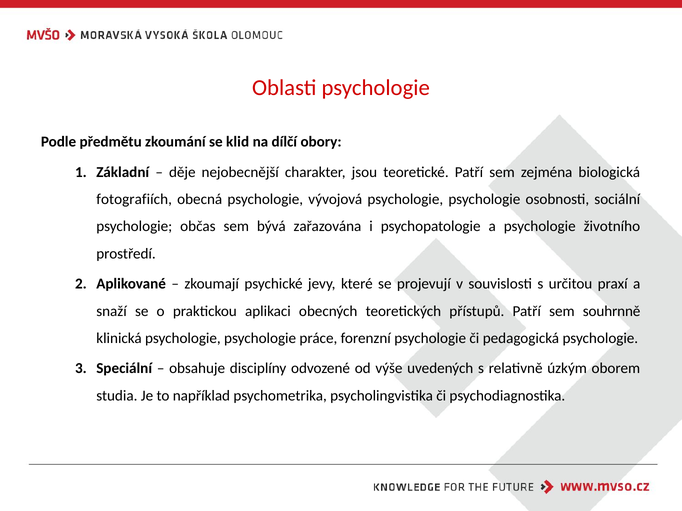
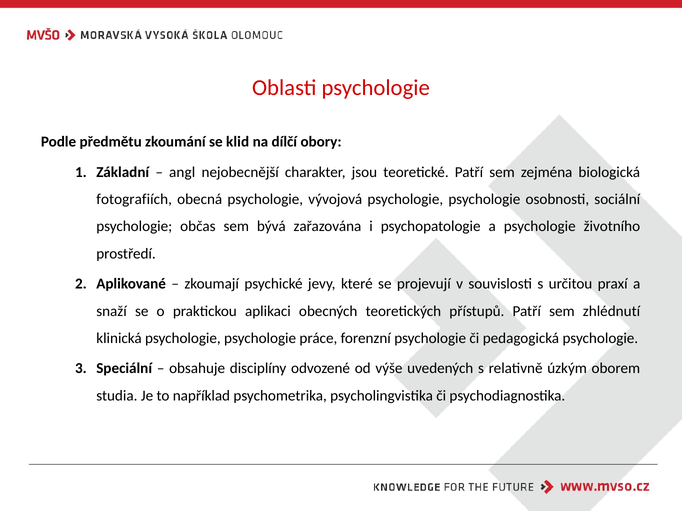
děje: děje -> angl
souhrnně: souhrnně -> zhlédnutí
